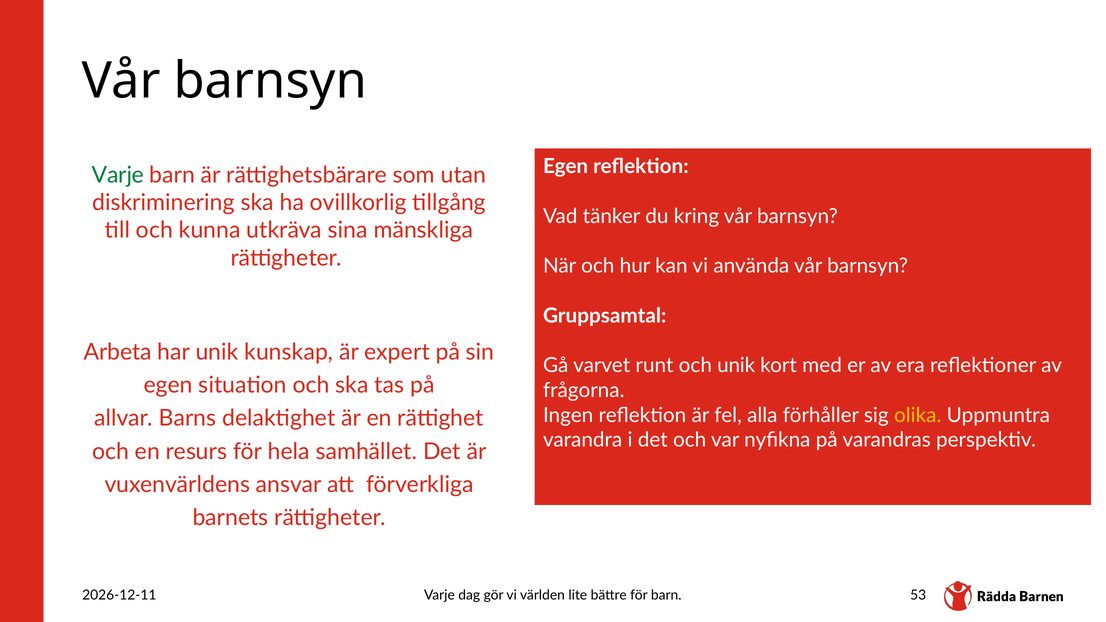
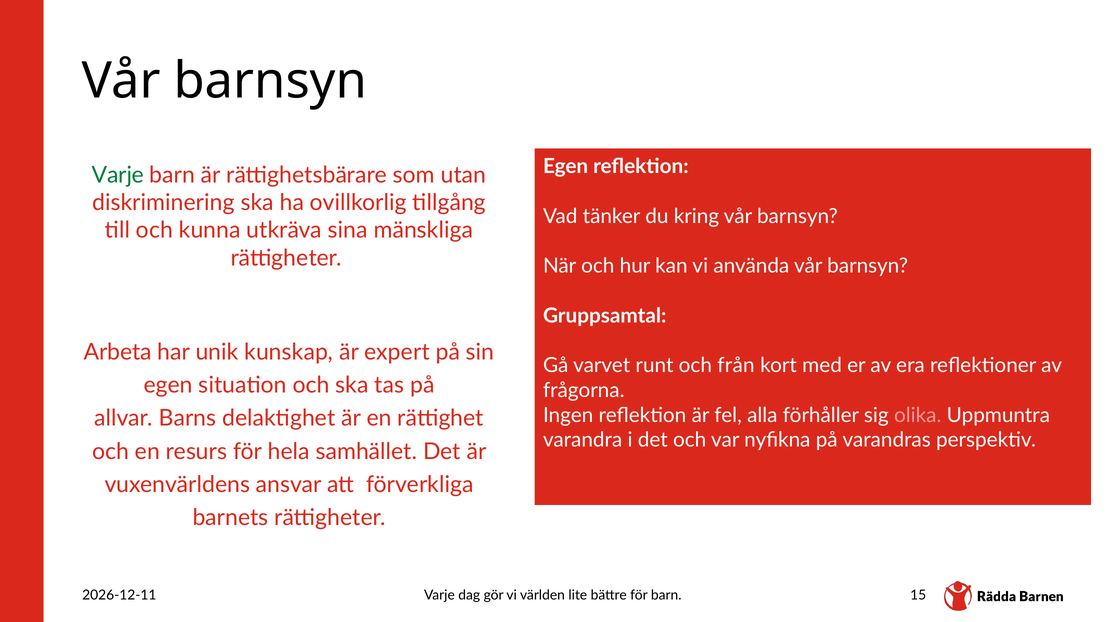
och unik: unik -> från
olika colour: yellow -> pink
53: 53 -> 15
